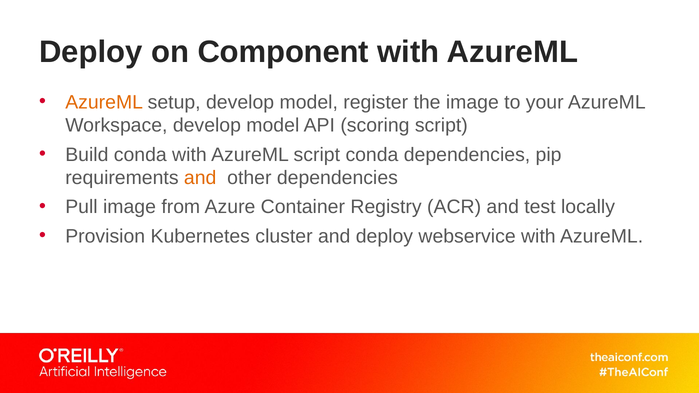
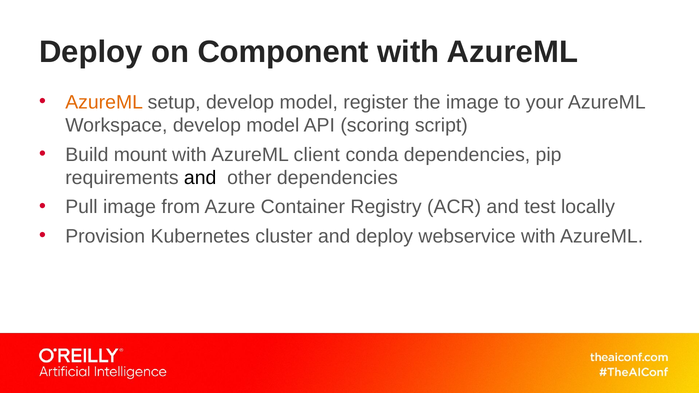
Build conda: conda -> mount
AzureML script: script -> client
and at (200, 178) colour: orange -> black
